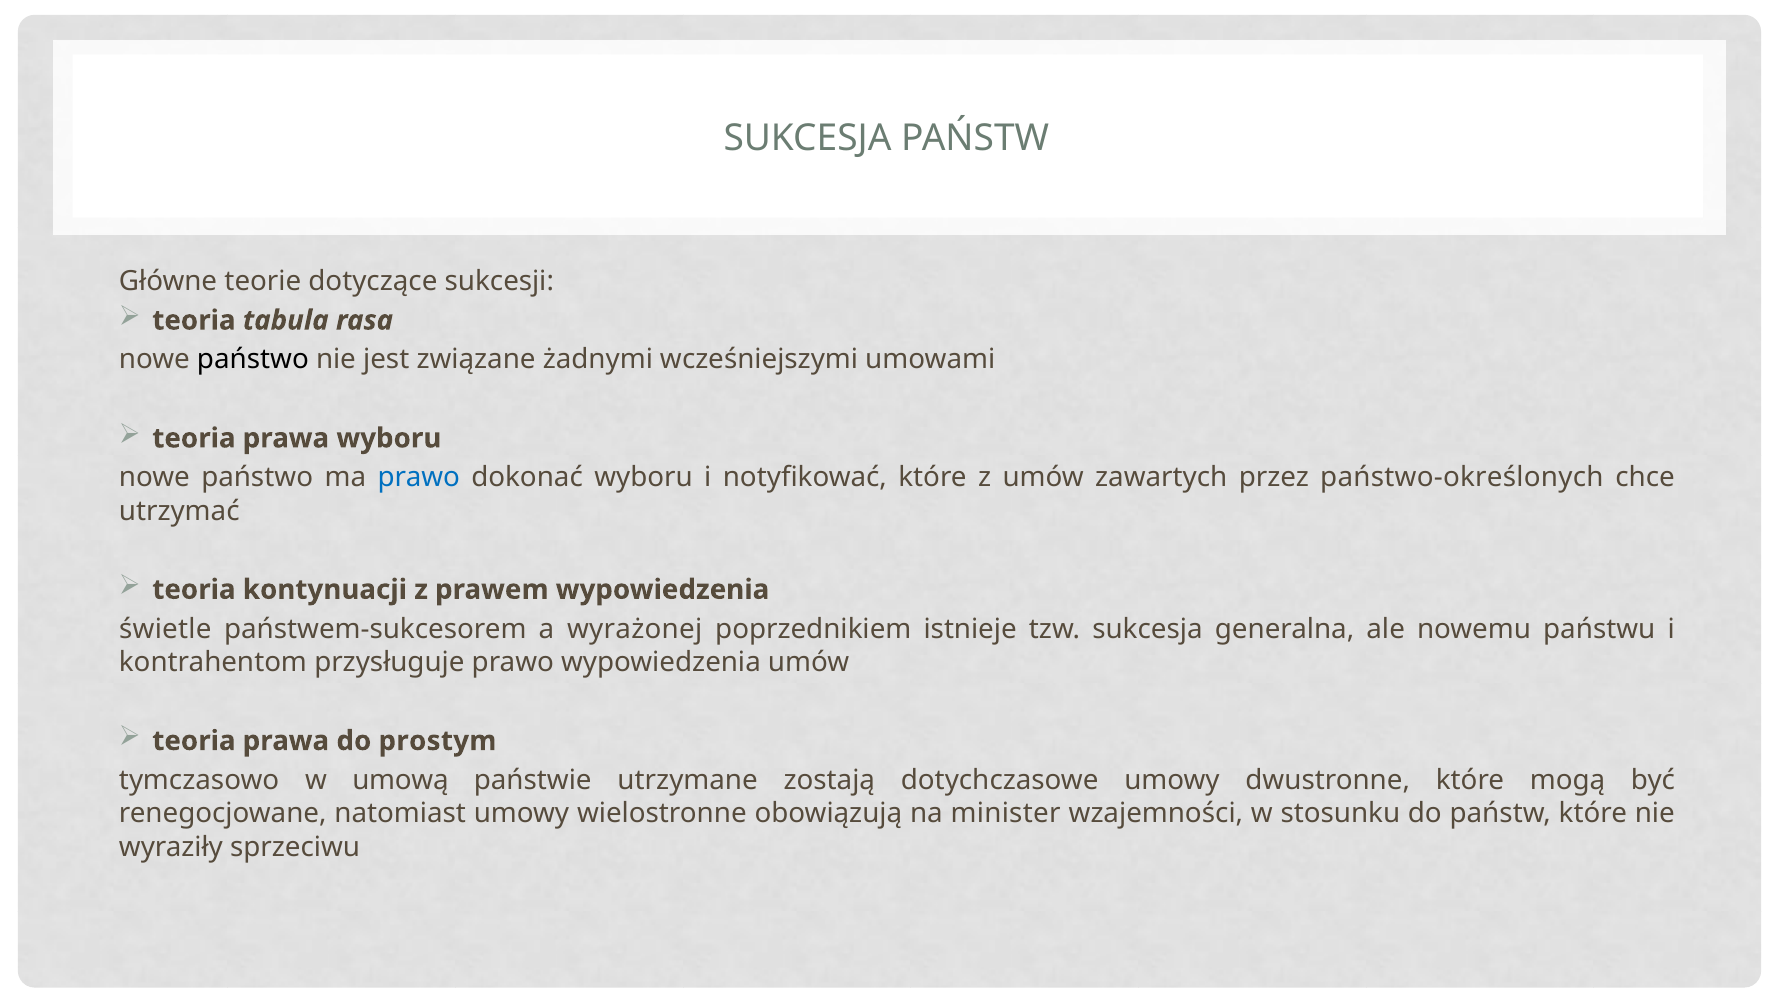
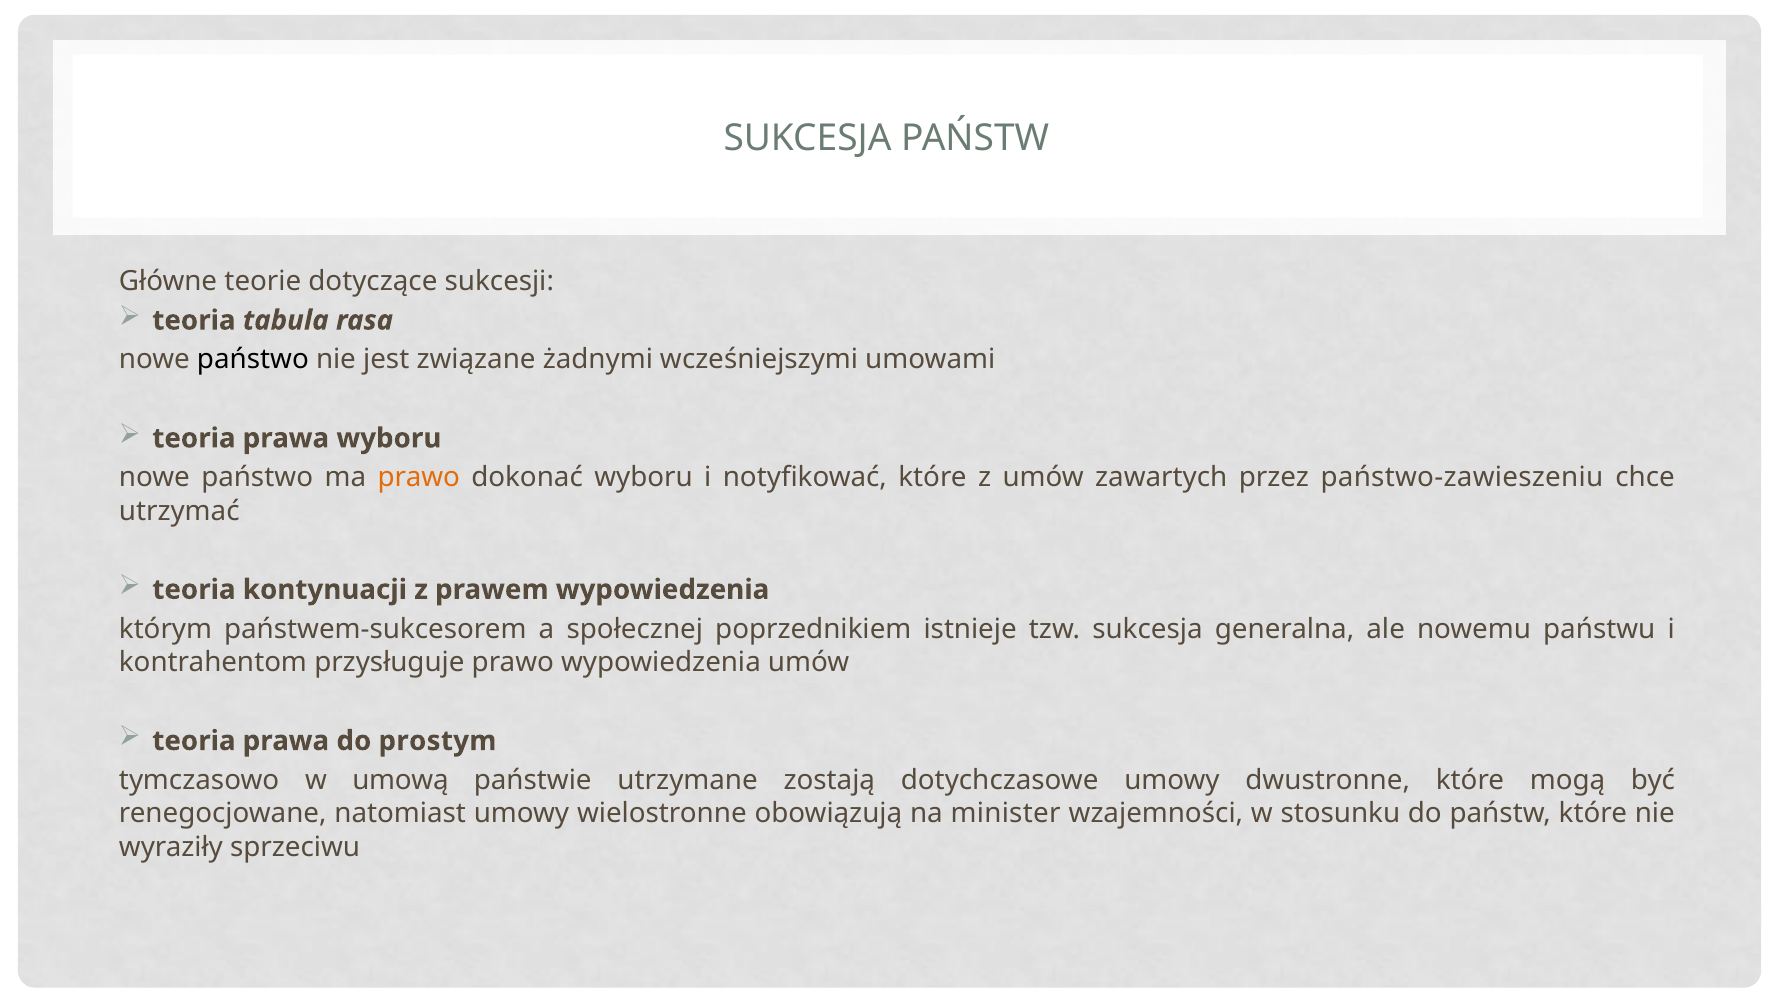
prawo at (419, 477) colour: blue -> orange
państwo-określonych: państwo-określonych -> państwo-zawieszeniu
świetle: świetle -> którym
wyrażonej: wyrażonej -> społecznej
